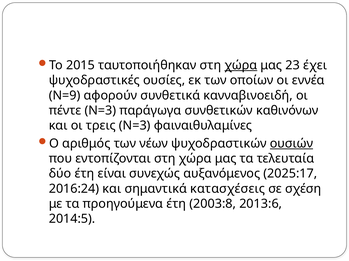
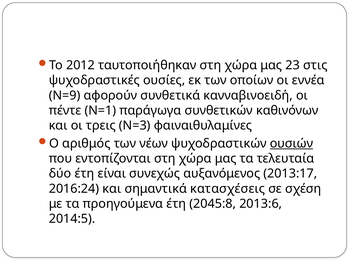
2015: 2015 -> 2012
χώρα at (241, 65) underline: present -> none
έχει: έχει -> στις
πέντε Ν=3: Ν=3 -> Ν=1
2025:17: 2025:17 -> 2013:17
2003:8: 2003:8 -> 2045:8
